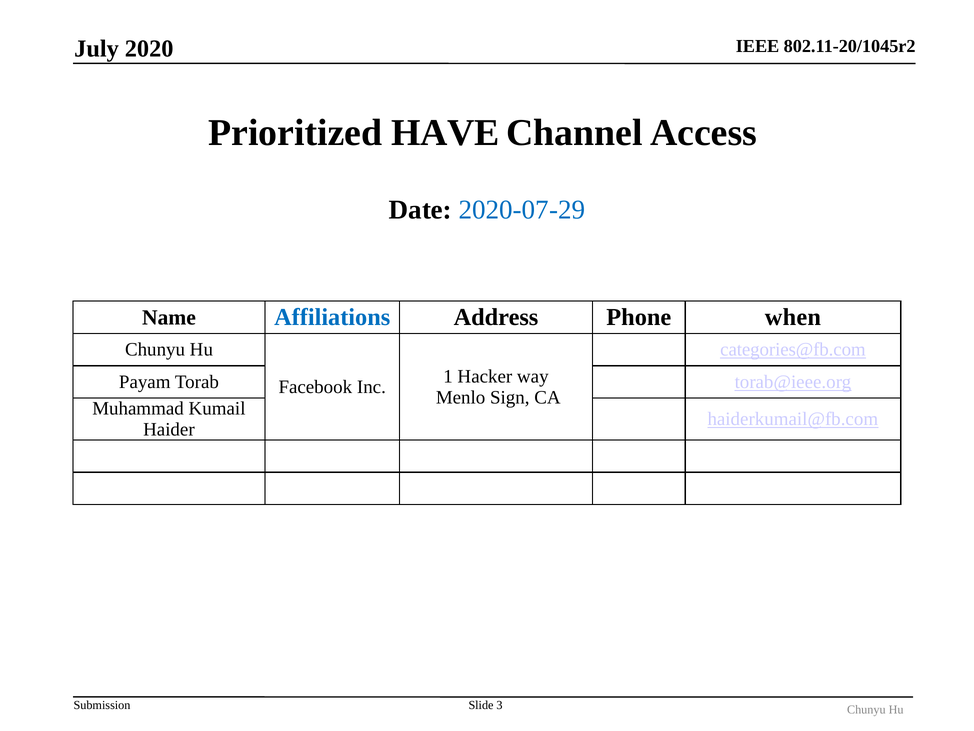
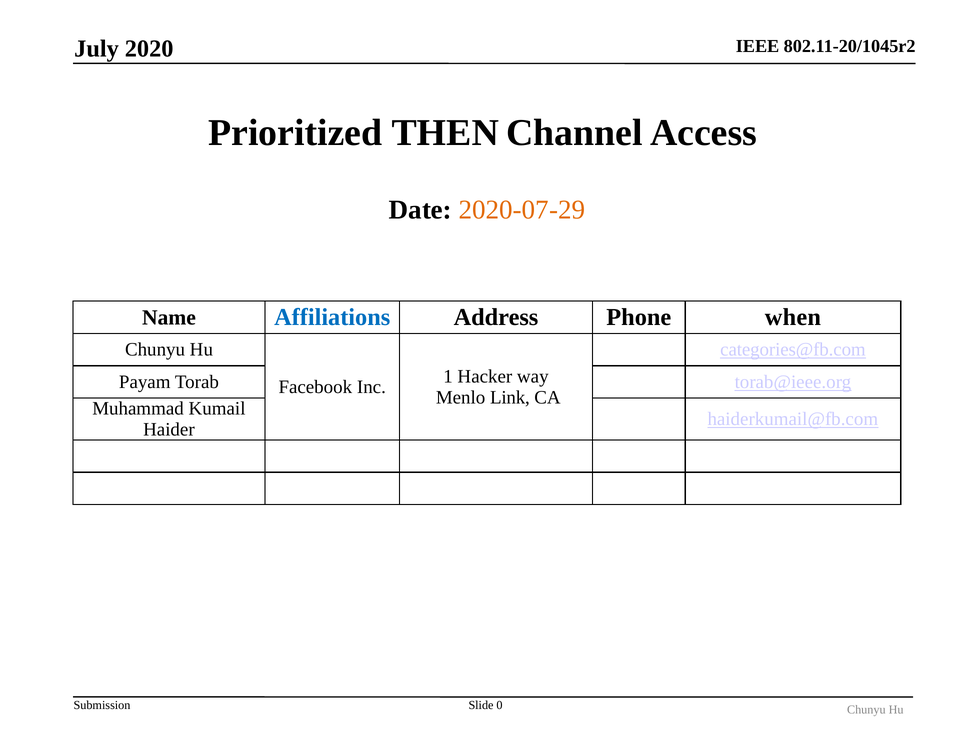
HAVE: HAVE -> THEN
2020-07-29 colour: blue -> orange
Sign: Sign -> Link
3: 3 -> 0
